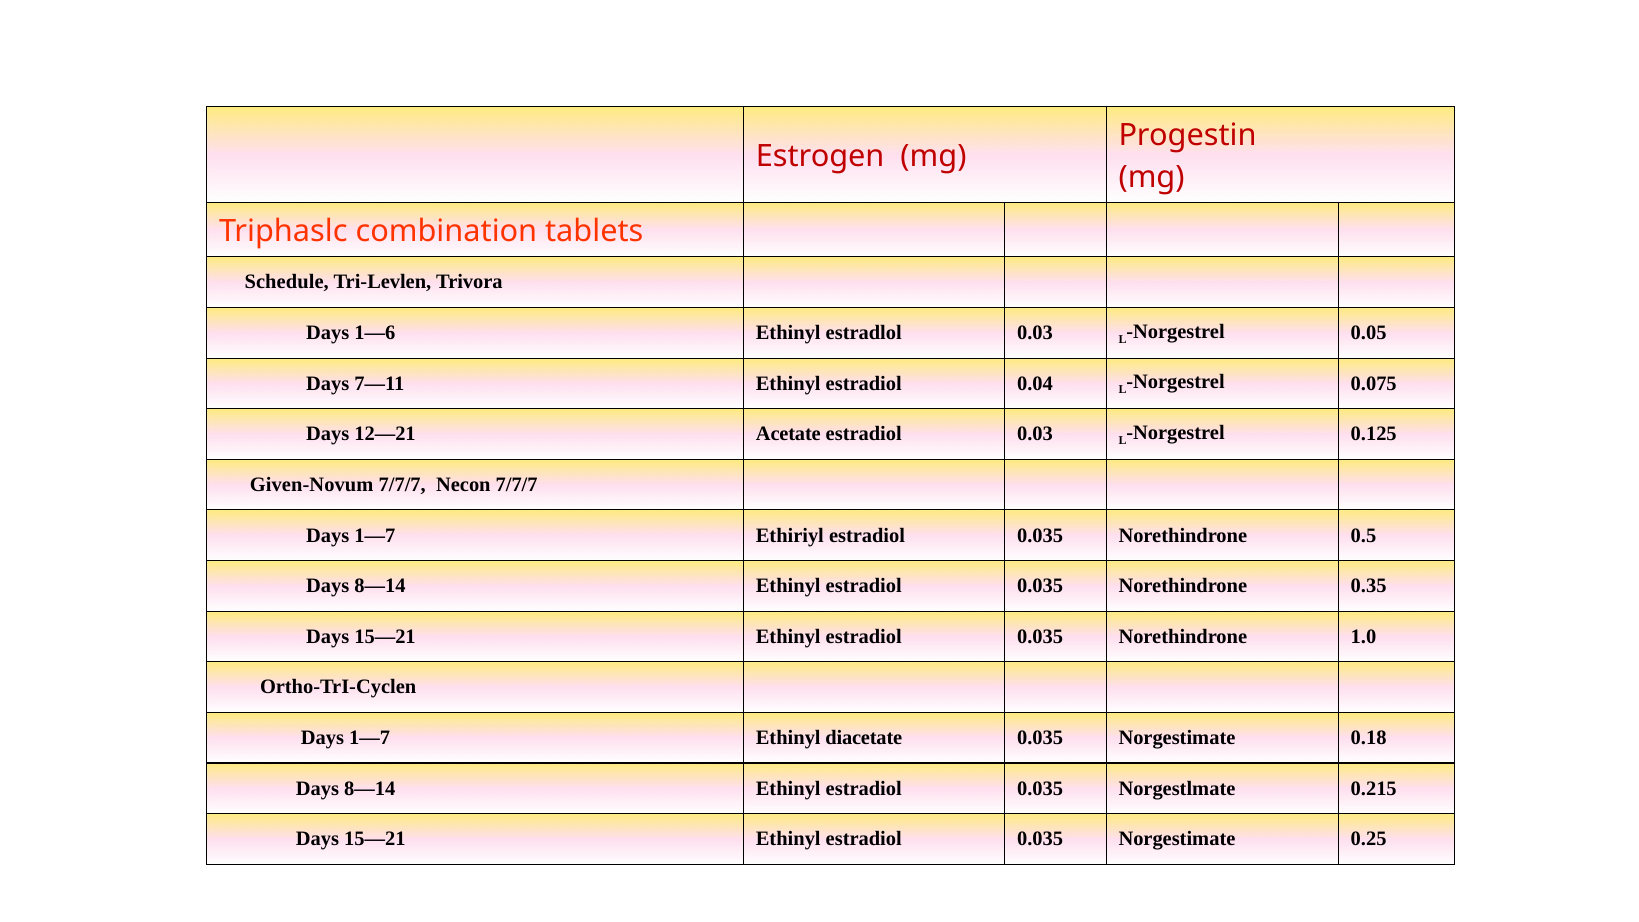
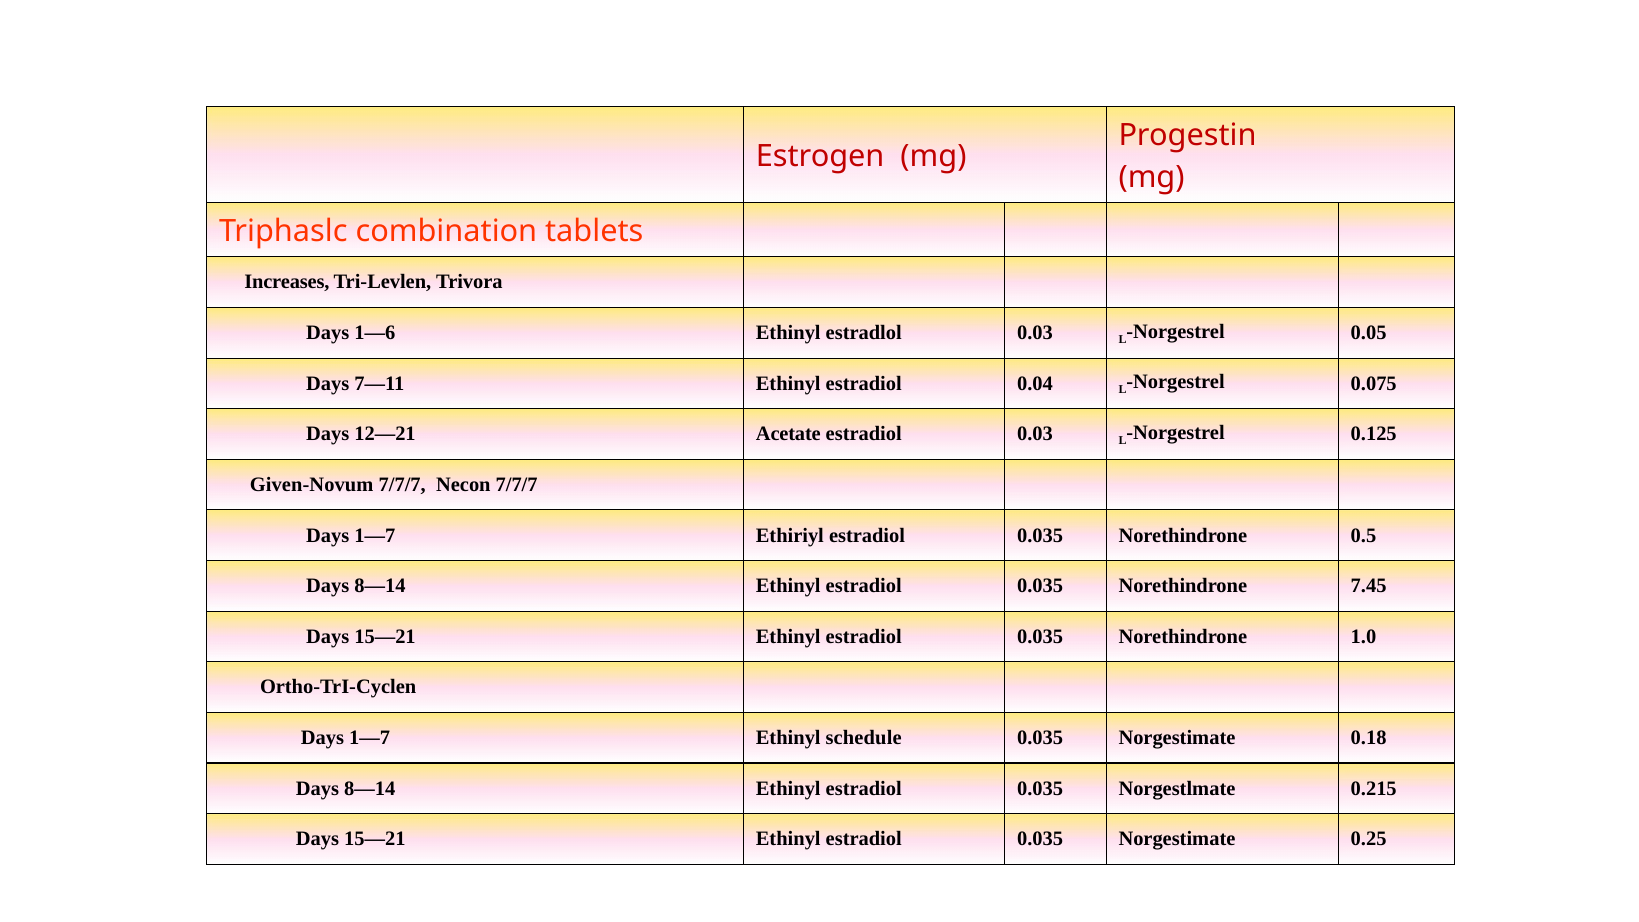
Schedule: Schedule -> Increases
0.35: 0.35 -> 7.45
diacetate: diacetate -> schedule
